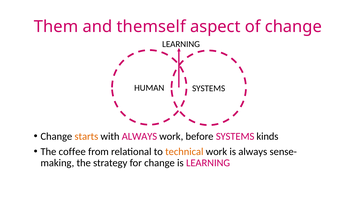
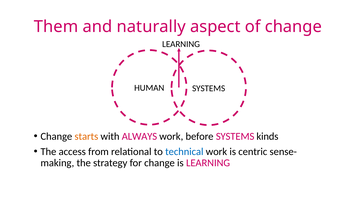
themself: themself -> naturally
coffee: coffee -> access
technical colour: orange -> blue
is always: always -> centric
